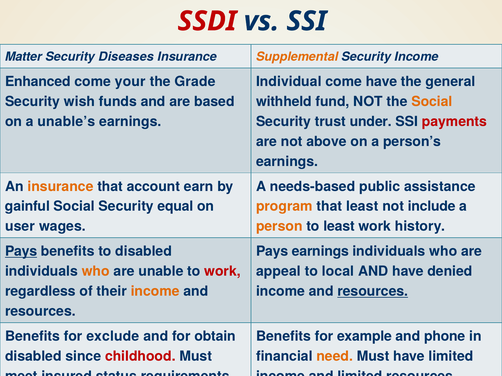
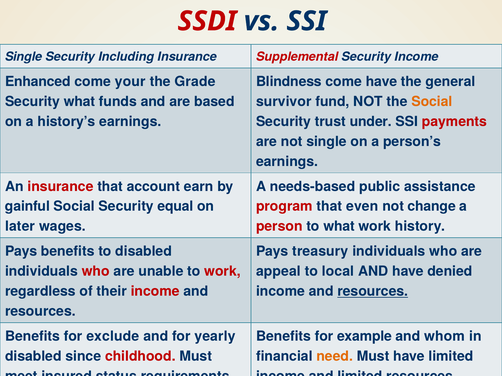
Matter at (24, 57): Matter -> Single
Diseases: Diseases -> Including
Supplemental colour: orange -> red
Individual: Individual -> Blindness
Security wish: wish -> what
withheld: withheld -> survivor
unable’s: unable’s -> history’s
not above: above -> single
insurance at (60, 187) colour: orange -> red
program colour: orange -> red
that least: least -> even
include: include -> change
user: user -> later
person colour: orange -> red
to least: least -> what
Pays at (21, 252) underline: present -> none
Pays earnings: earnings -> treasury
who at (96, 272) colour: orange -> red
income at (155, 292) colour: orange -> red
obtain: obtain -> yearly
phone: phone -> whom
